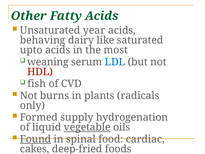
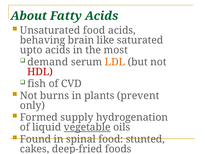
Other: Other -> About
Unsaturated year: year -> food
dairy: dairy -> brain
weaning: weaning -> demand
LDL colour: blue -> orange
radicals: radicals -> prevent
Found underline: present -> none
cardiac: cardiac -> stunted
